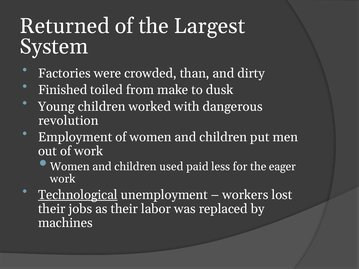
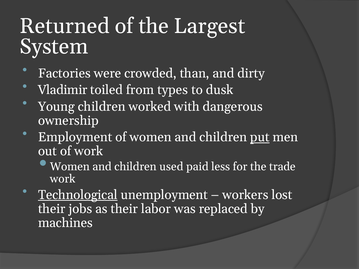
Finished: Finished -> Vladimir
make: make -> types
revolution: revolution -> ownership
put underline: none -> present
eager: eager -> trade
